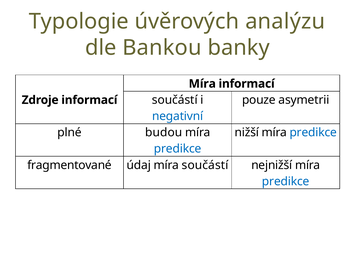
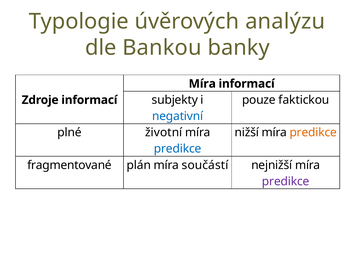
součástí at (175, 100): součástí -> subjekty
asymetrii: asymetrii -> faktickou
budou: budou -> životní
predikce at (313, 133) colour: blue -> orange
údaj: údaj -> plán
predikce at (286, 182) colour: blue -> purple
